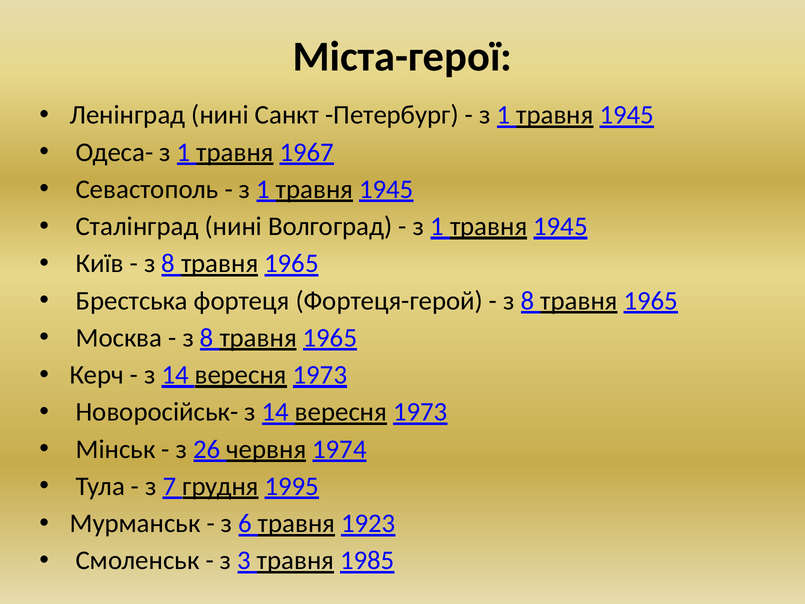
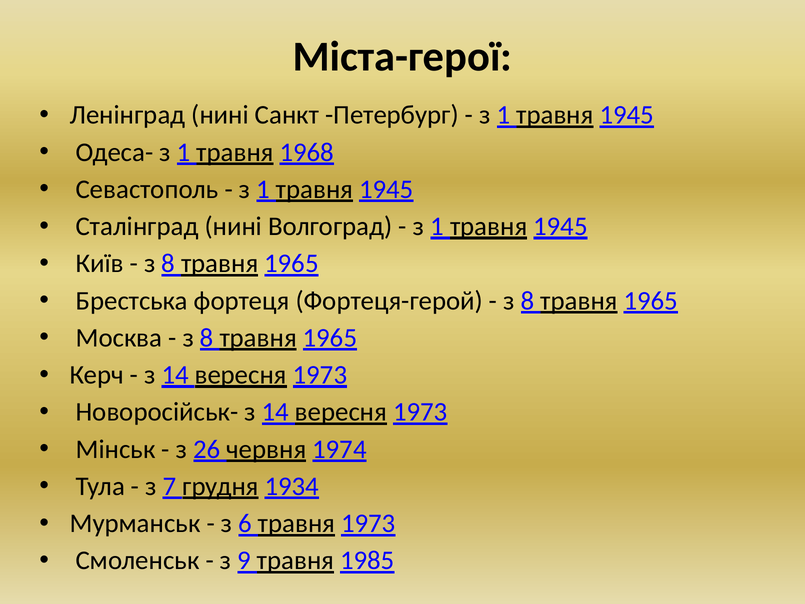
1967: 1967 -> 1968
1995: 1995 -> 1934
травня 1923: 1923 -> 1973
3: 3 -> 9
